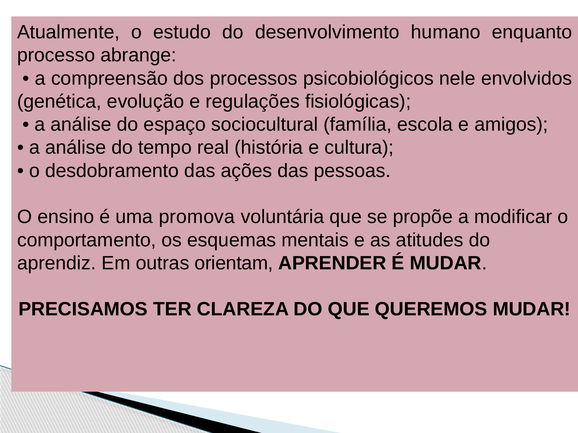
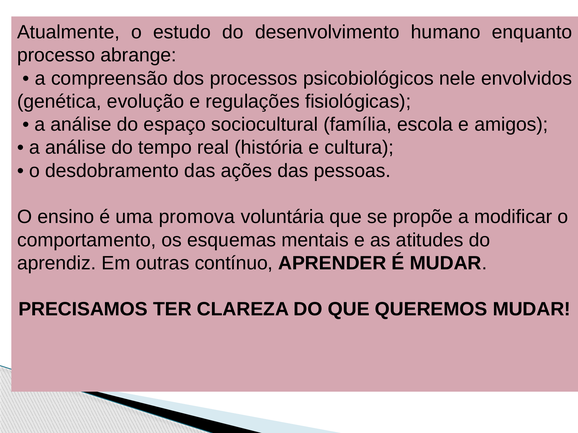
orientam: orientam -> contínuo
